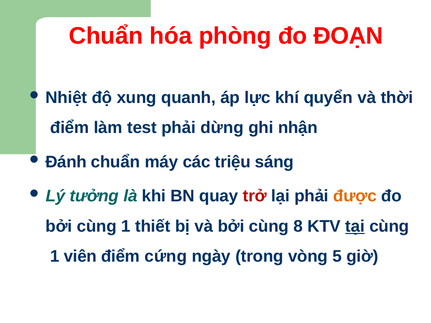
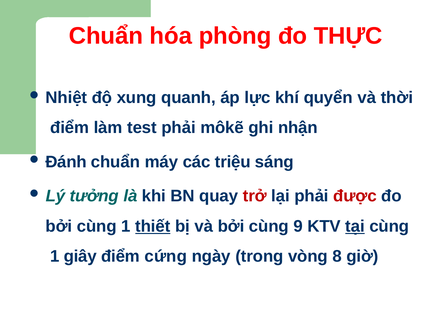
ĐOẠN: ĐOẠN -> THỰC
dừng: dừng -> môkẽ
được colour: orange -> red
thiết underline: none -> present
8: 8 -> 9
viên: viên -> giây
5: 5 -> 8
